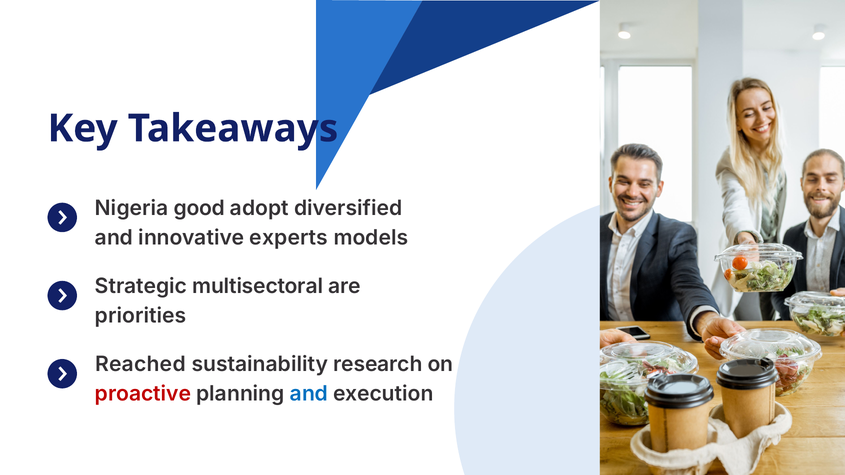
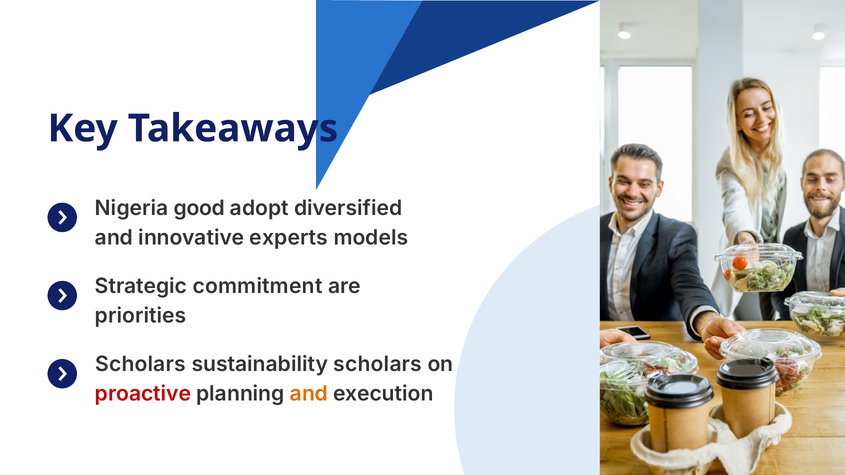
multisectoral: multisectoral -> commitment
Reached at (141, 365): Reached -> Scholars
sustainability research: research -> scholars
and at (309, 394) colour: blue -> orange
